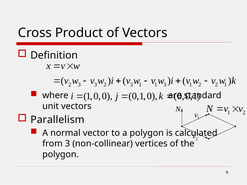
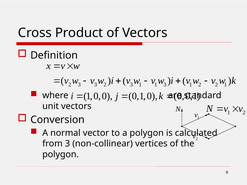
Parallelism: Parallelism -> Conversion
